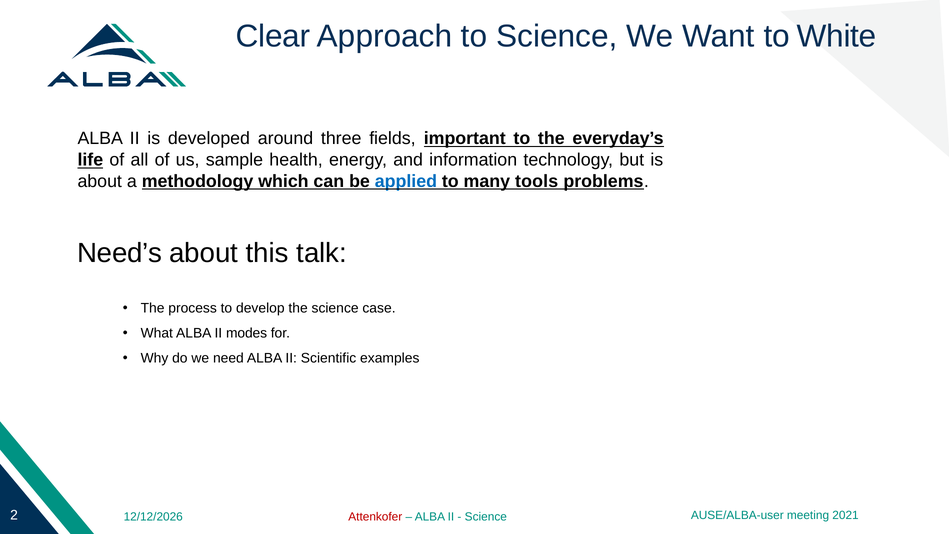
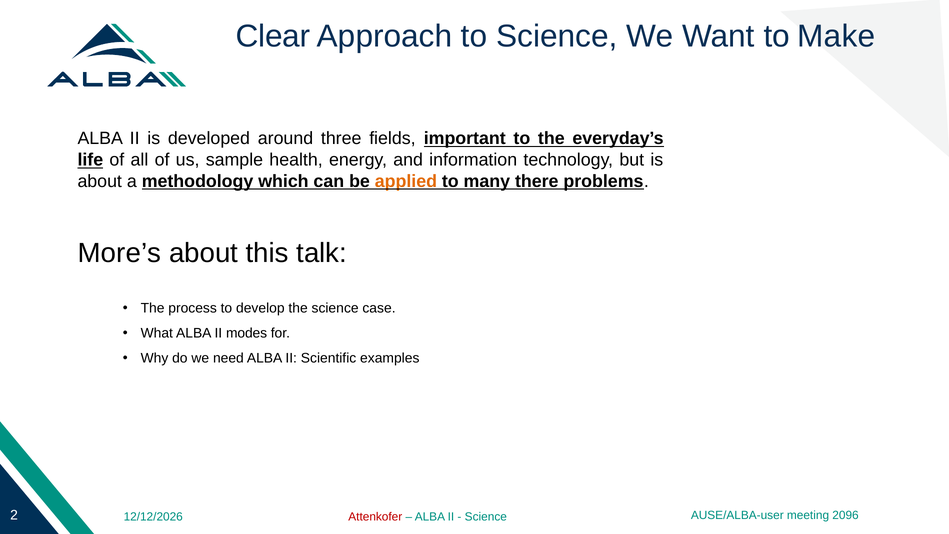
White: White -> Make
applied colour: blue -> orange
tools: tools -> there
Need’s: Need’s -> More’s
2021: 2021 -> 2096
